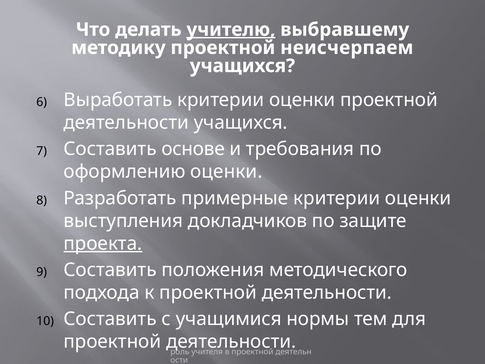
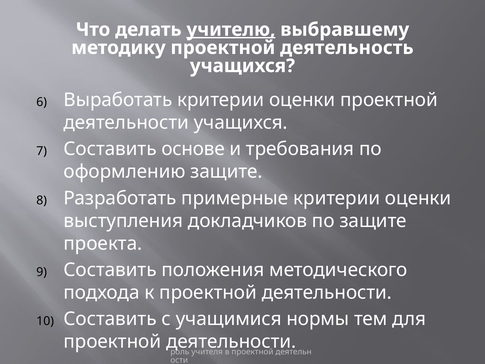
неисчерпаем: неисчерпаем -> деятельность
оформлению оценки: оценки -> защите
проекта underline: present -> none
